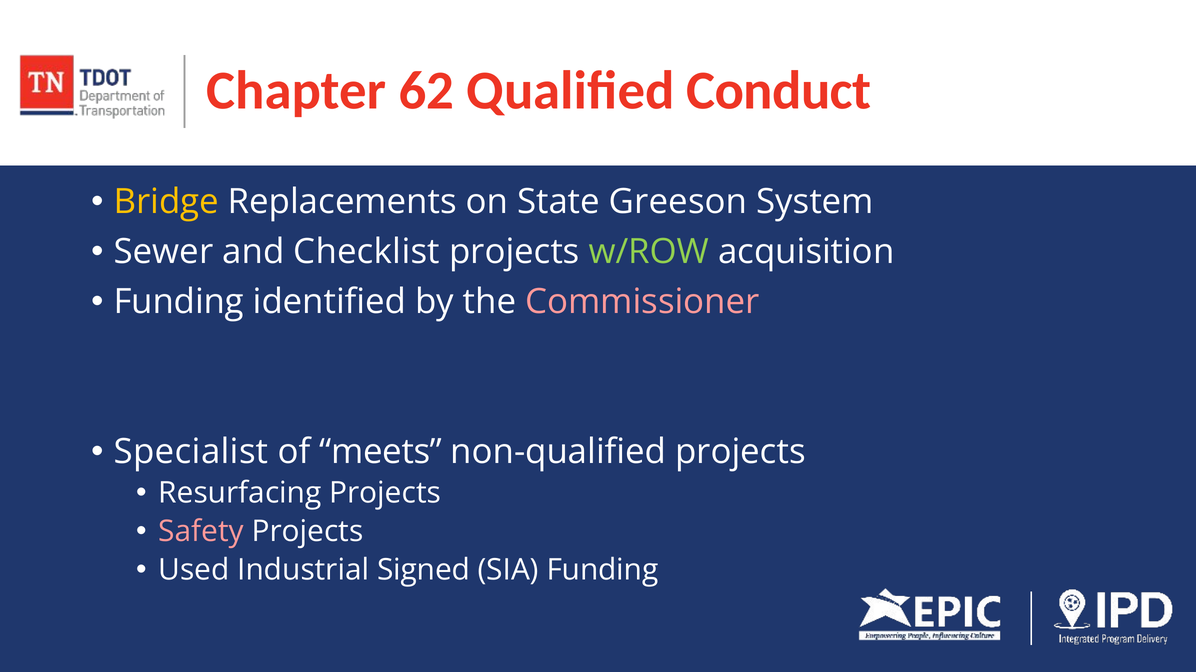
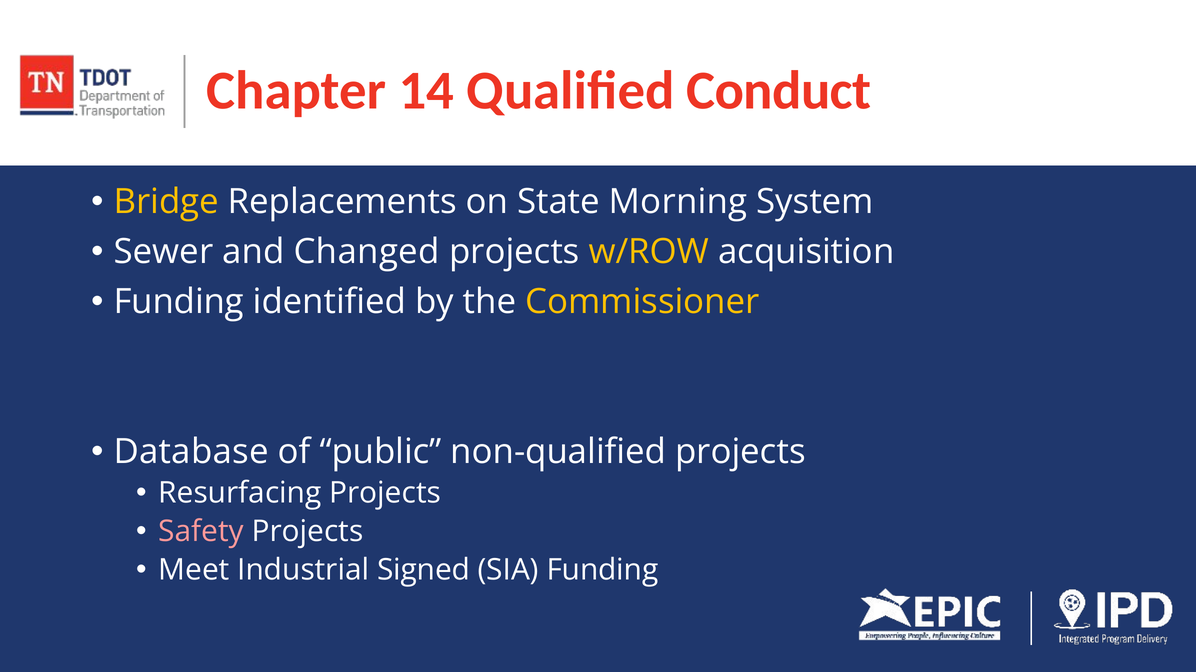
62: 62 -> 14
Greeson: Greeson -> Morning
Checklist: Checklist -> Changed
w/ROW colour: light green -> yellow
Commissioner colour: pink -> yellow
Specialist: Specialist -> Database
meets: meets -> public
Used: Used -> Meet
